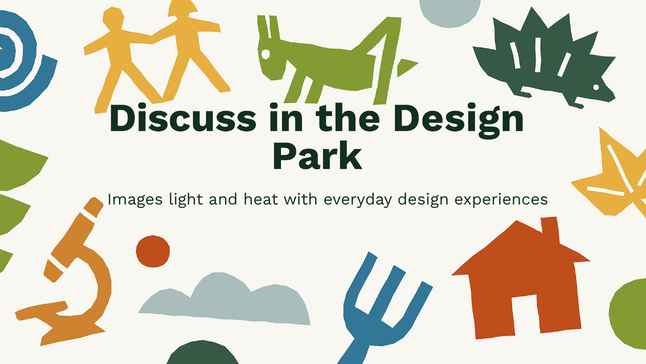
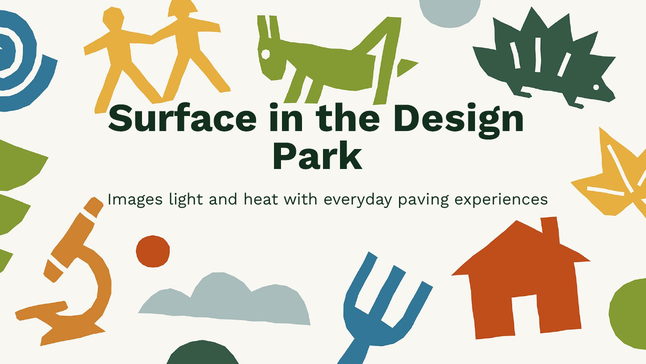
Discuss: Discuss -> Surface
everyday design: design -> paving
